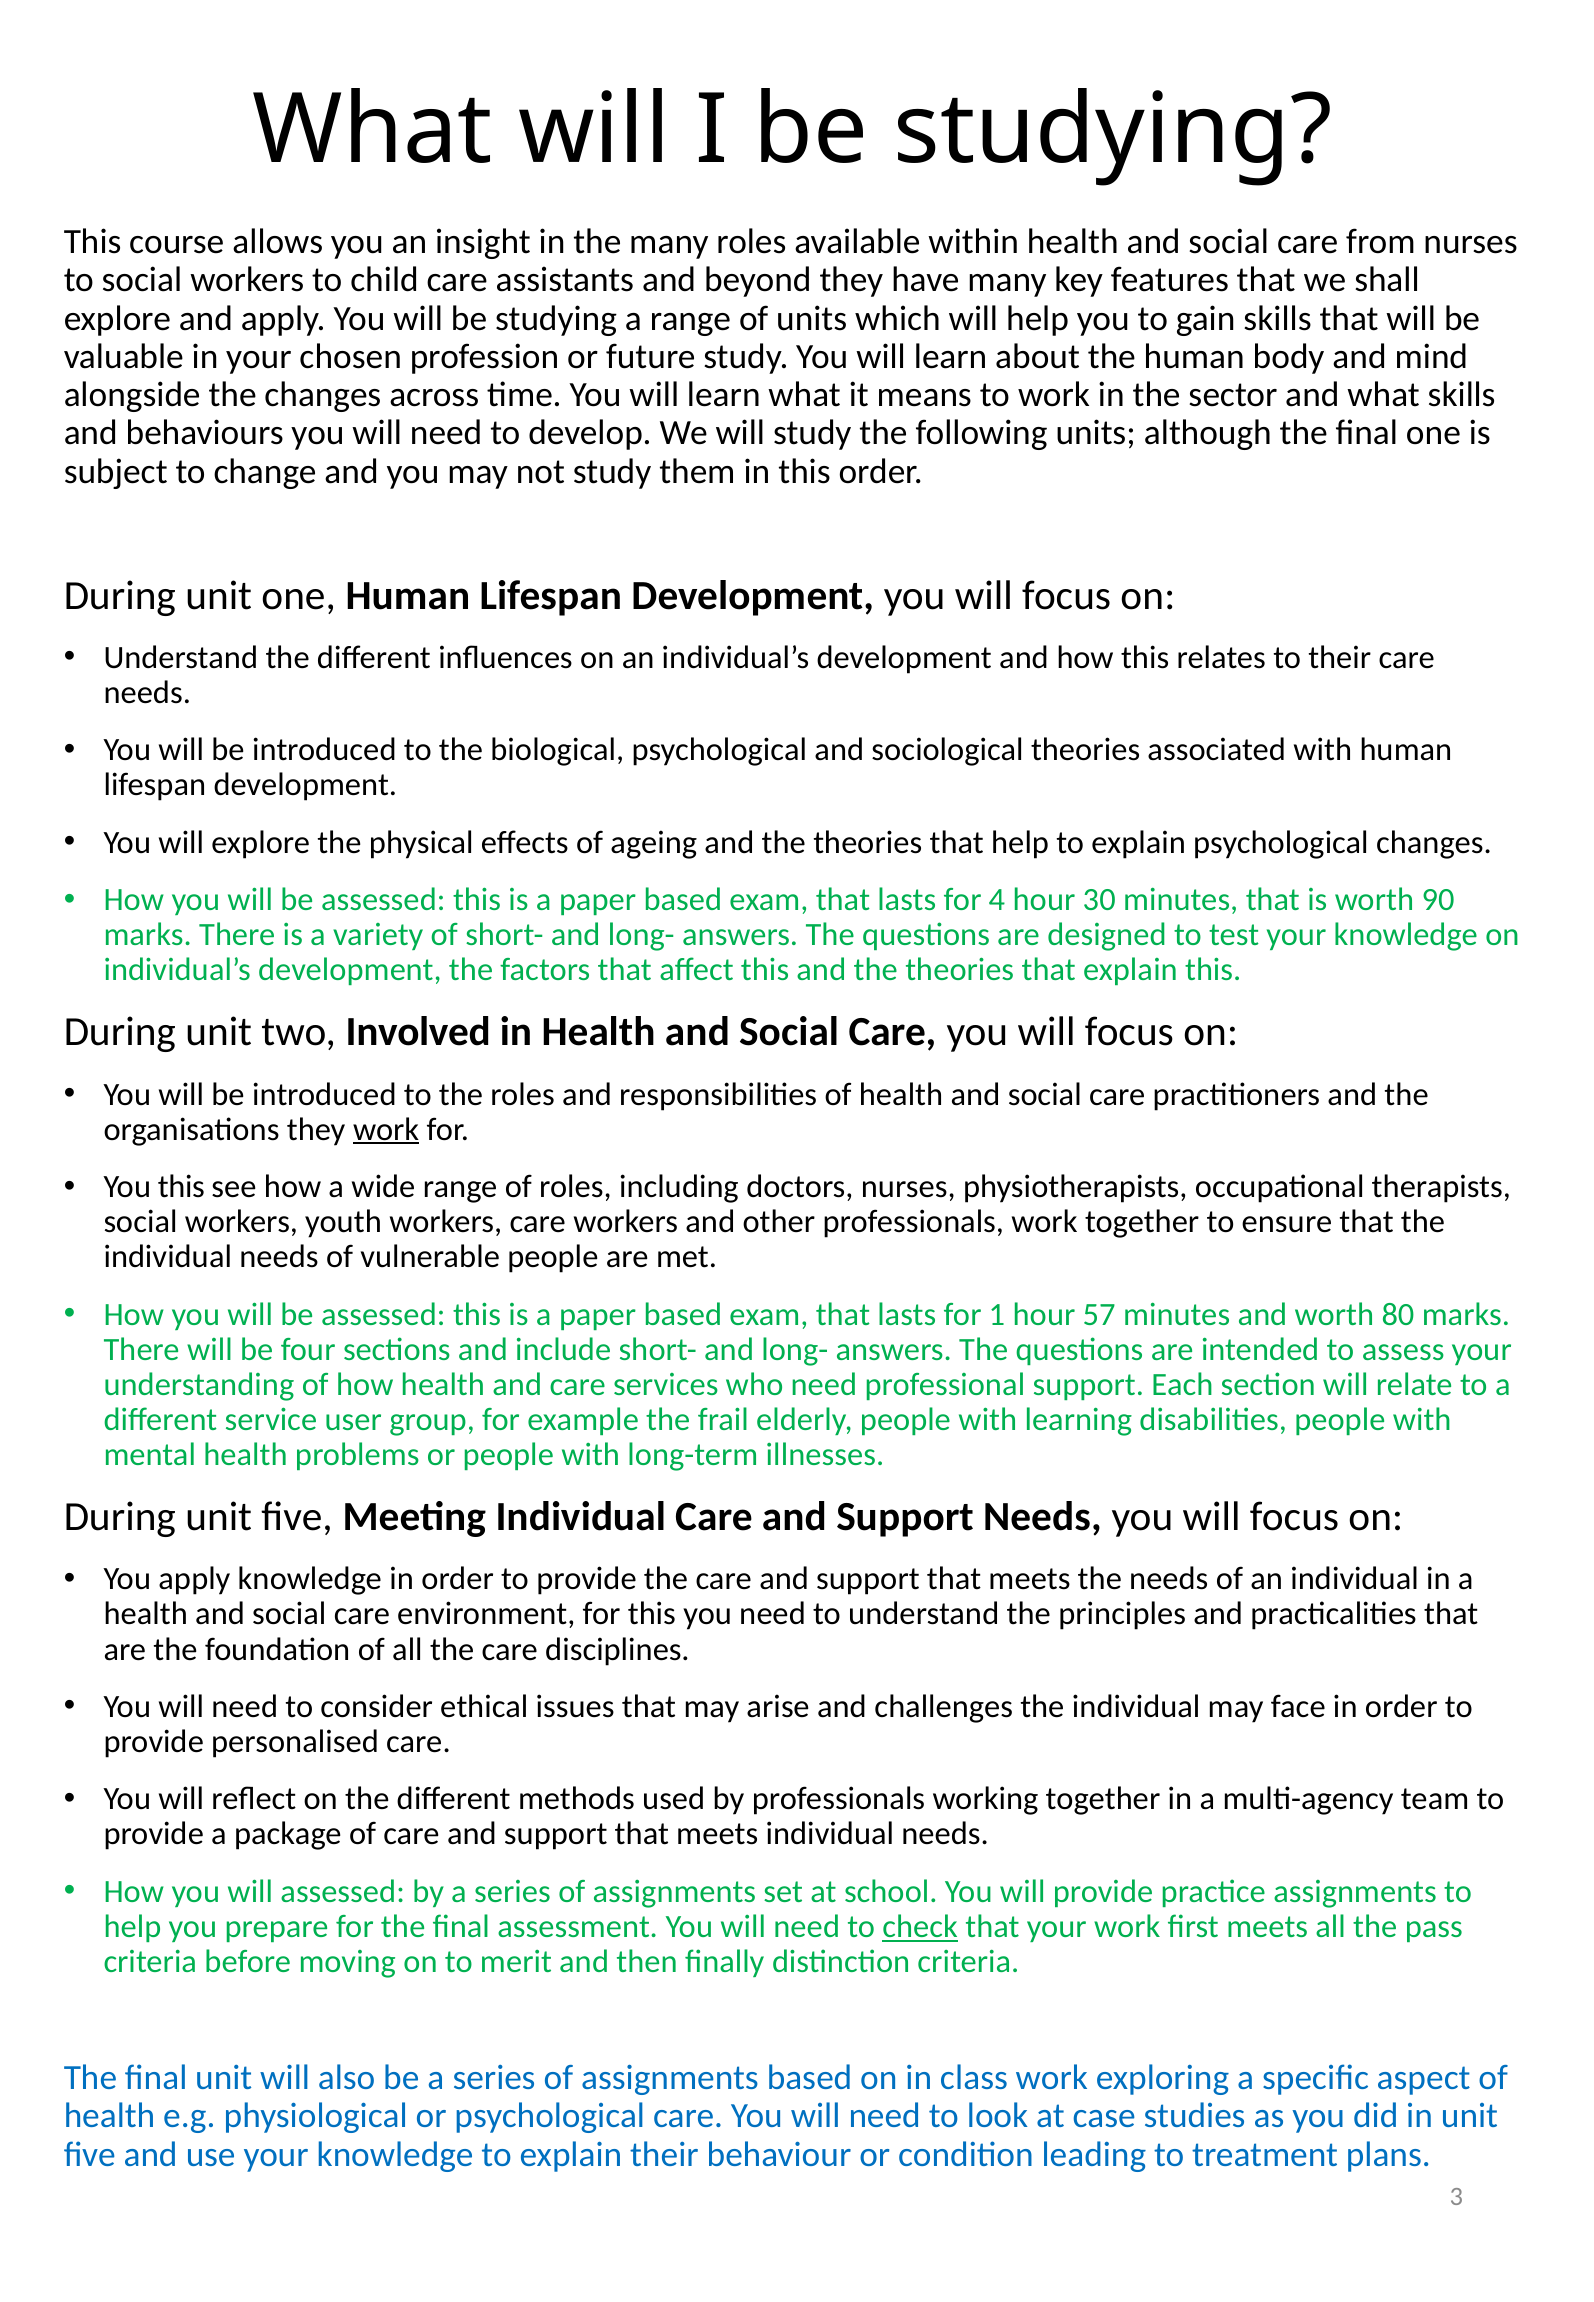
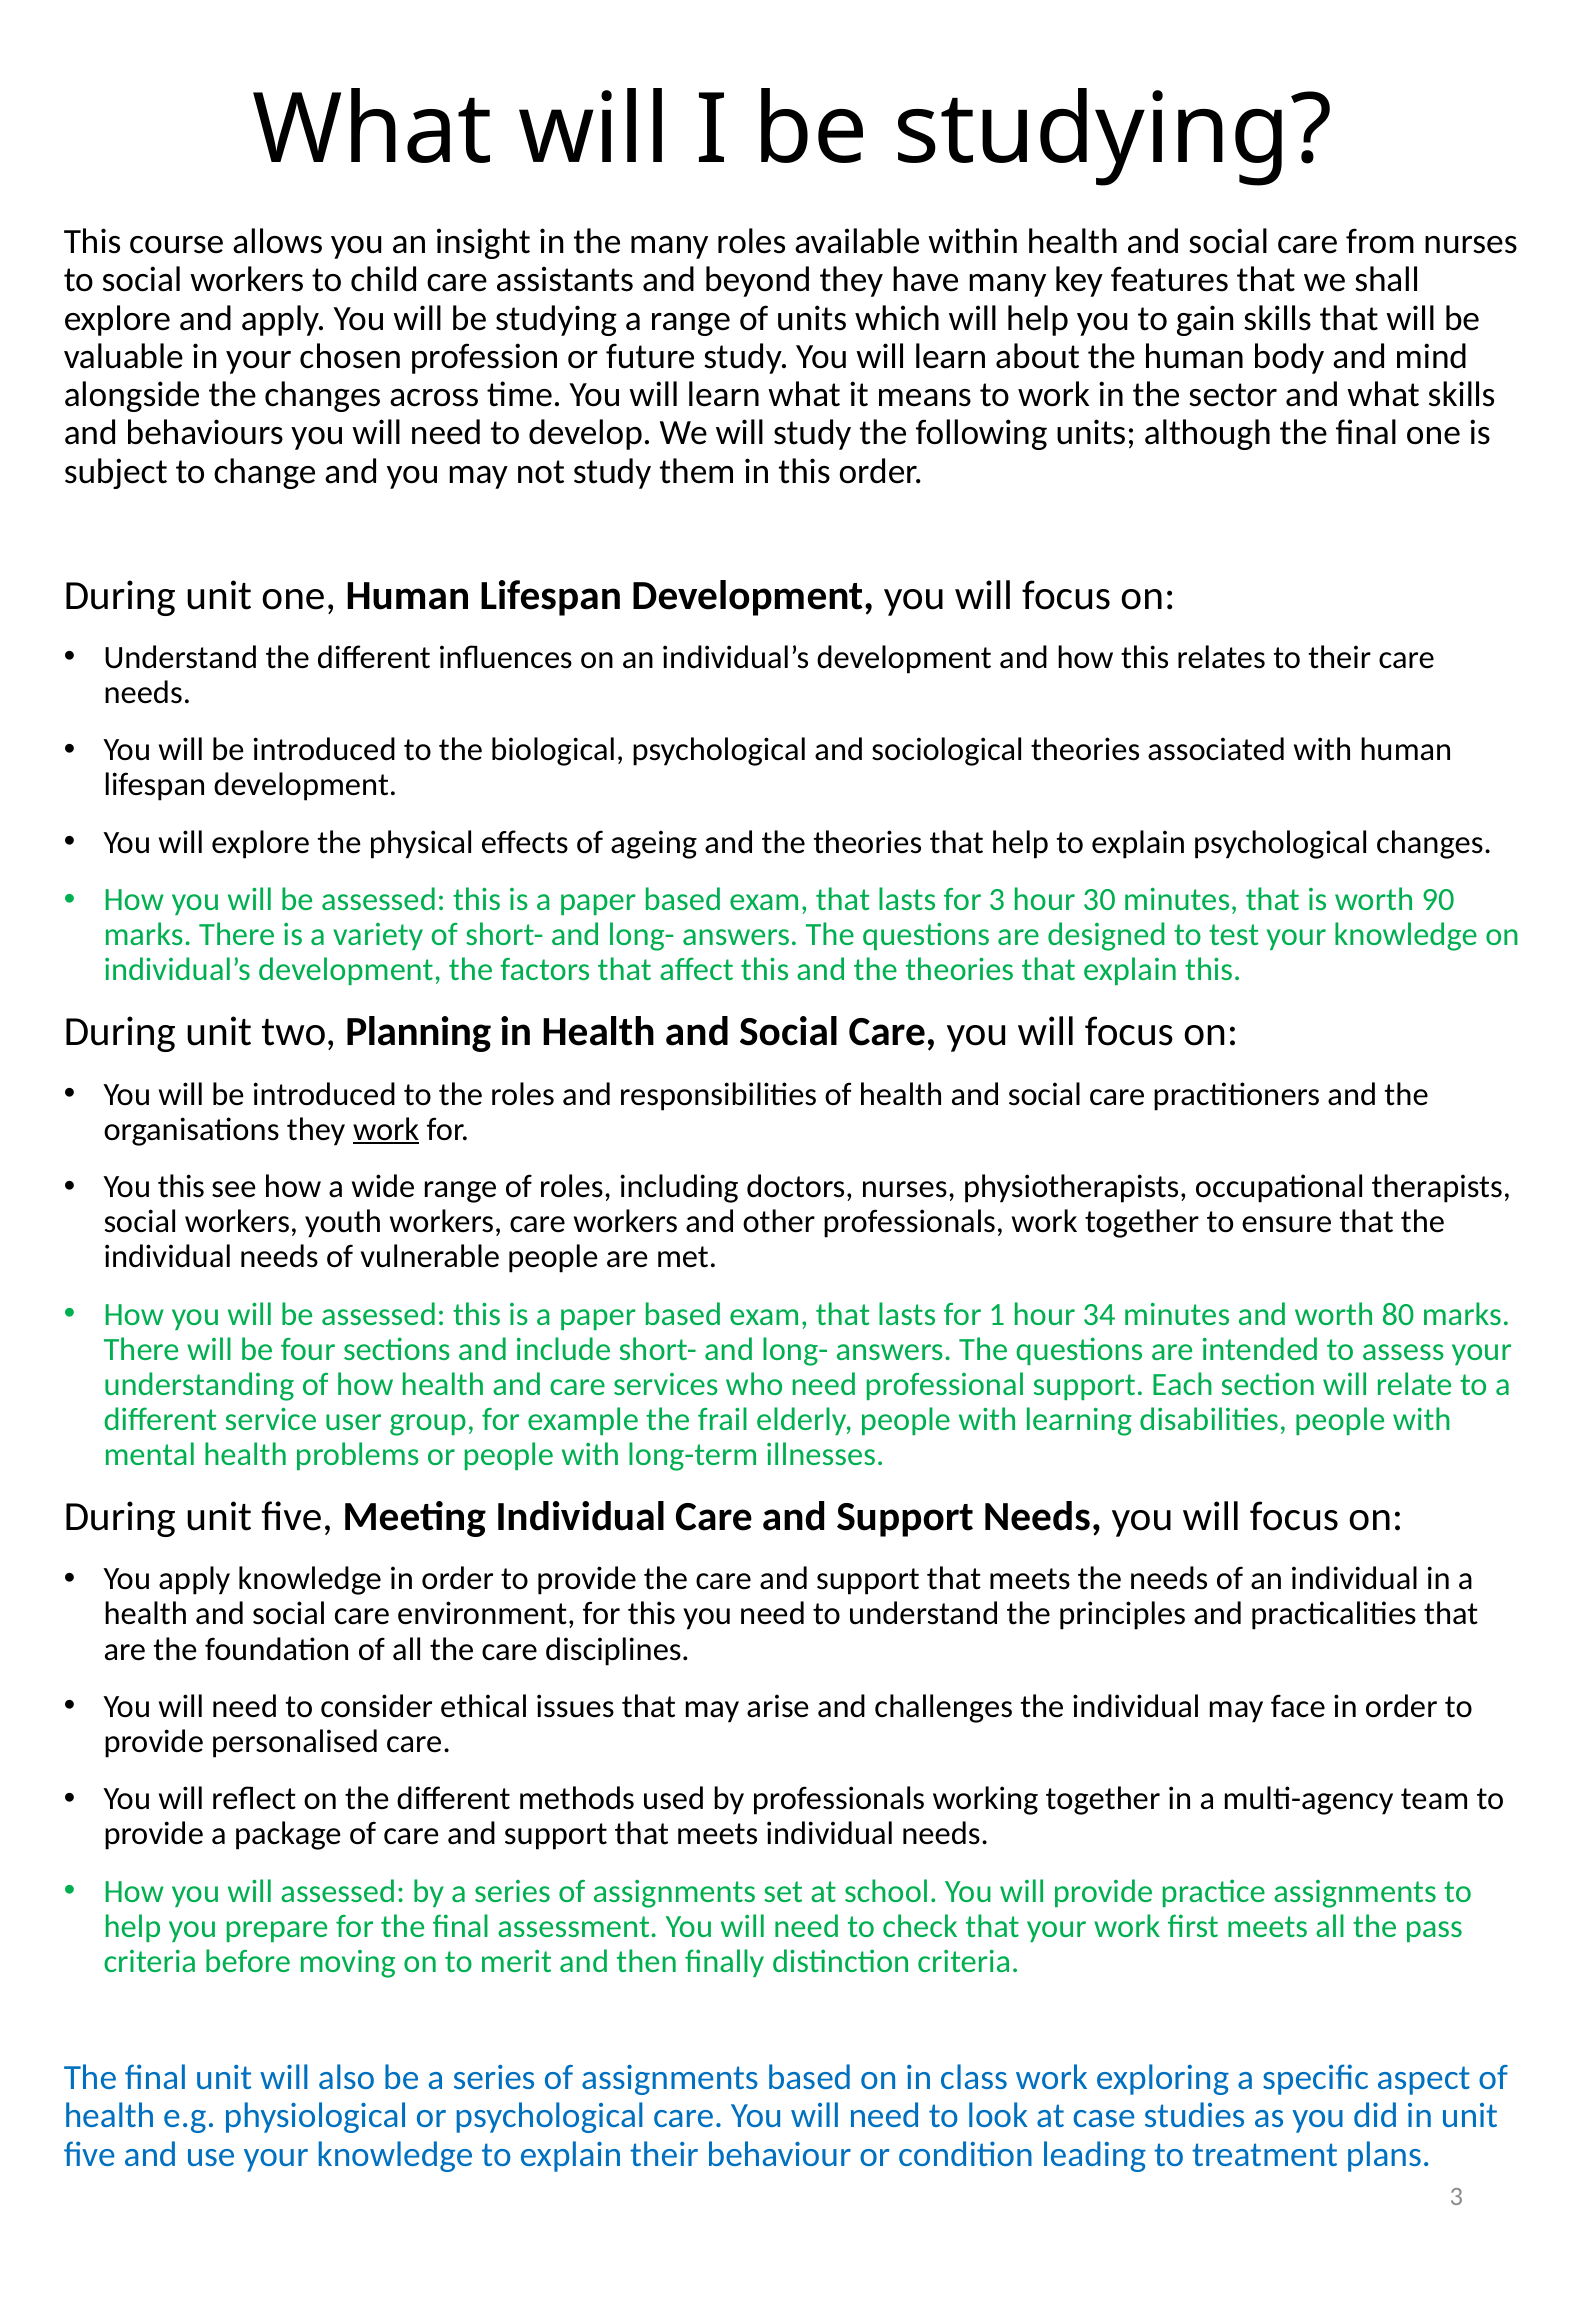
for 4: 4 -> 3
Involved: Involved -> Planning
57: 57 -> 34
check underline: present -> none
